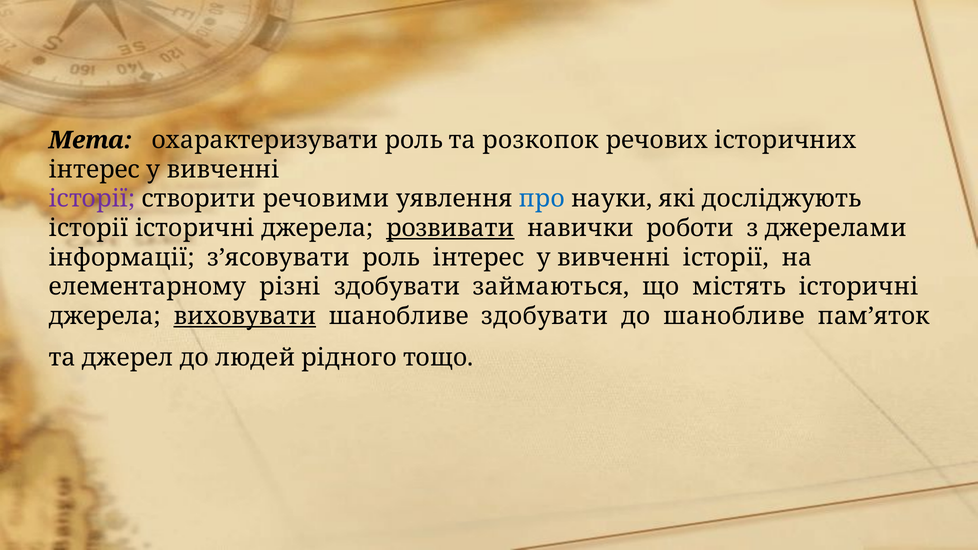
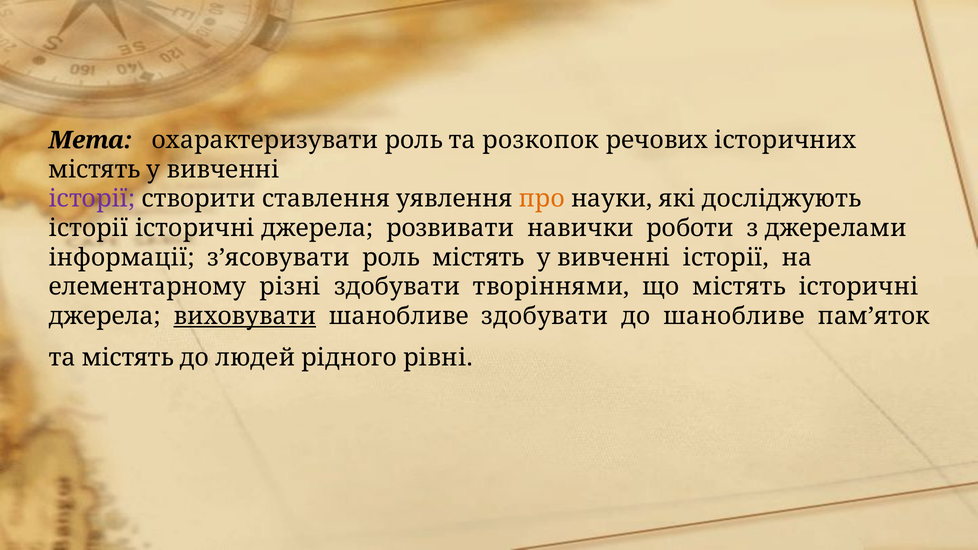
інтерес at (94, 170): інтерес -> містять
речовими: речовими -> ставлення
про colour: blue -> orange
розвивати underline: present -> none
роль інтерес: інтерес -> містять
займаються: займаються -> творіннями
та джерел: джерел -> містять
тощо: тощо -> рівні
